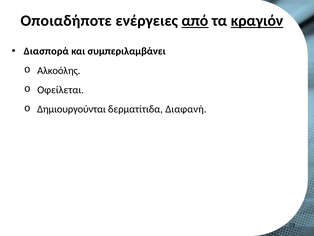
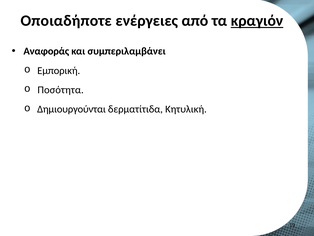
από underline: present -> none
Διασπορά: Διασπορά -> Αναφοράς
Αλκοόλης: Αλκοόλης -> Εμπορική
Οφείλεται: Οφείλεται -> Ποσότητα
Διαφανή: Διαφανή -> Κητυλική
